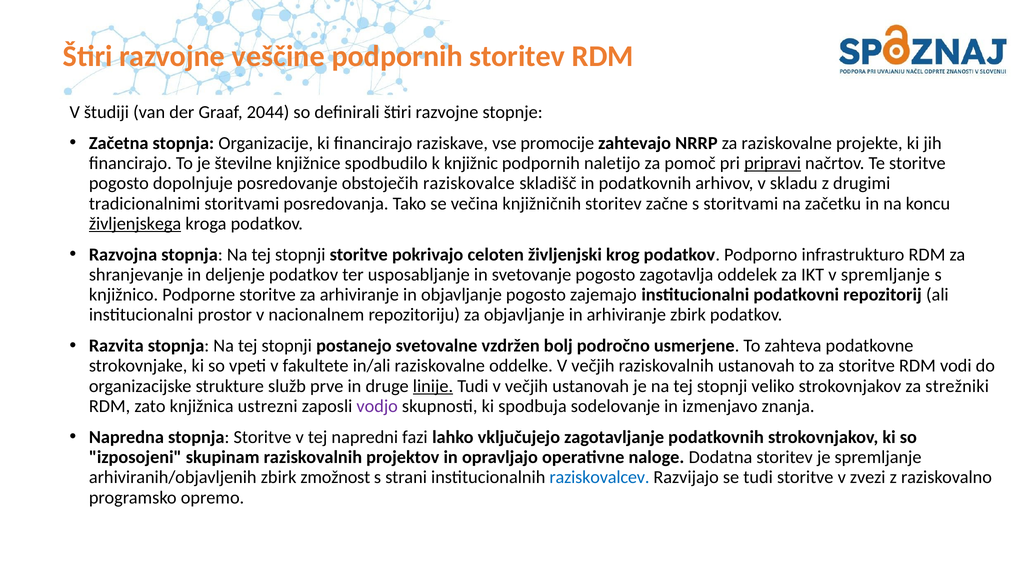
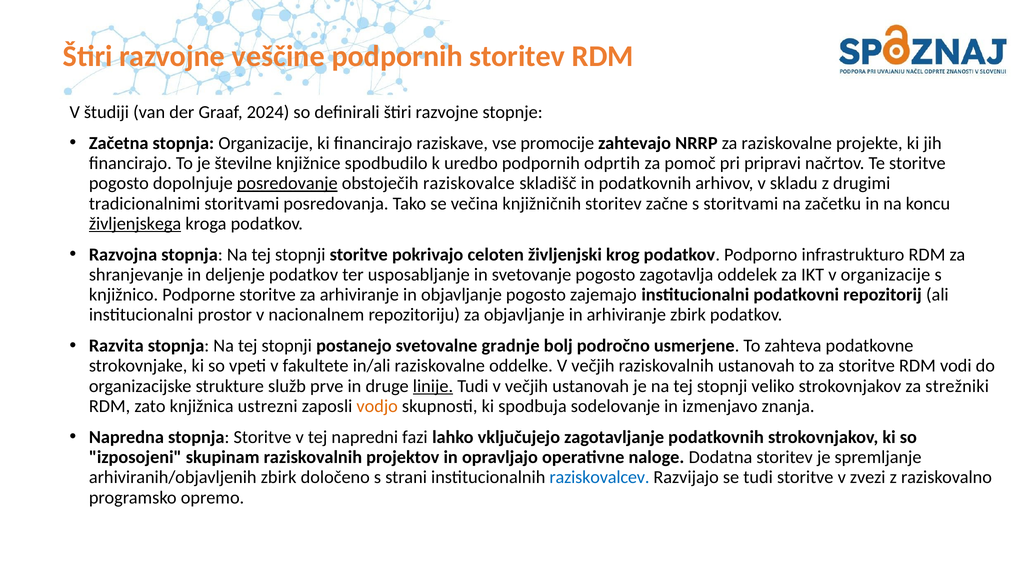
2044: 2044 -> 2024
knjižnic: knjižnic -> uredbo
naletijo: naletijo -> odprtih
pripravi underline: present -> none
posredovanje underline: none -> present
v spremljanje: spremljanje -> organizacije
vzdržen: vzdržen -> gradnje
vodjo colour: purple -> orange
zmožnost: zmožnost -> določeno
